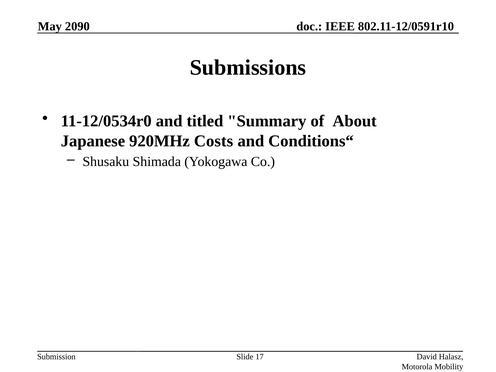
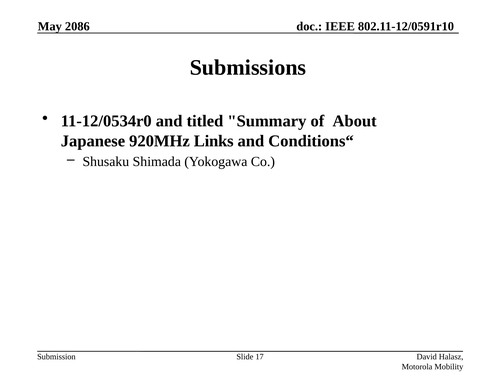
2090: 2090 -> 2086
Costs: Costs -> Links
